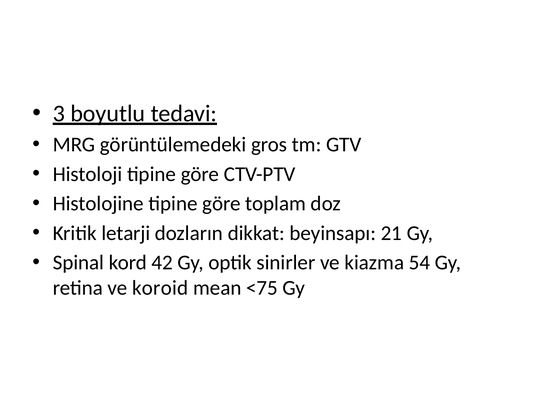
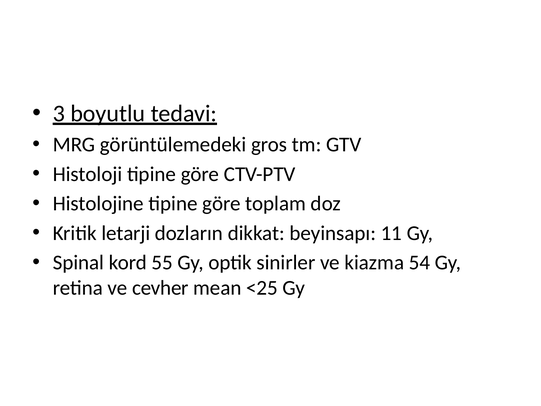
21: 21 -> 11
42: 42 -> 55
koroid: koroid -> cevher
<75: <75 -> <25
